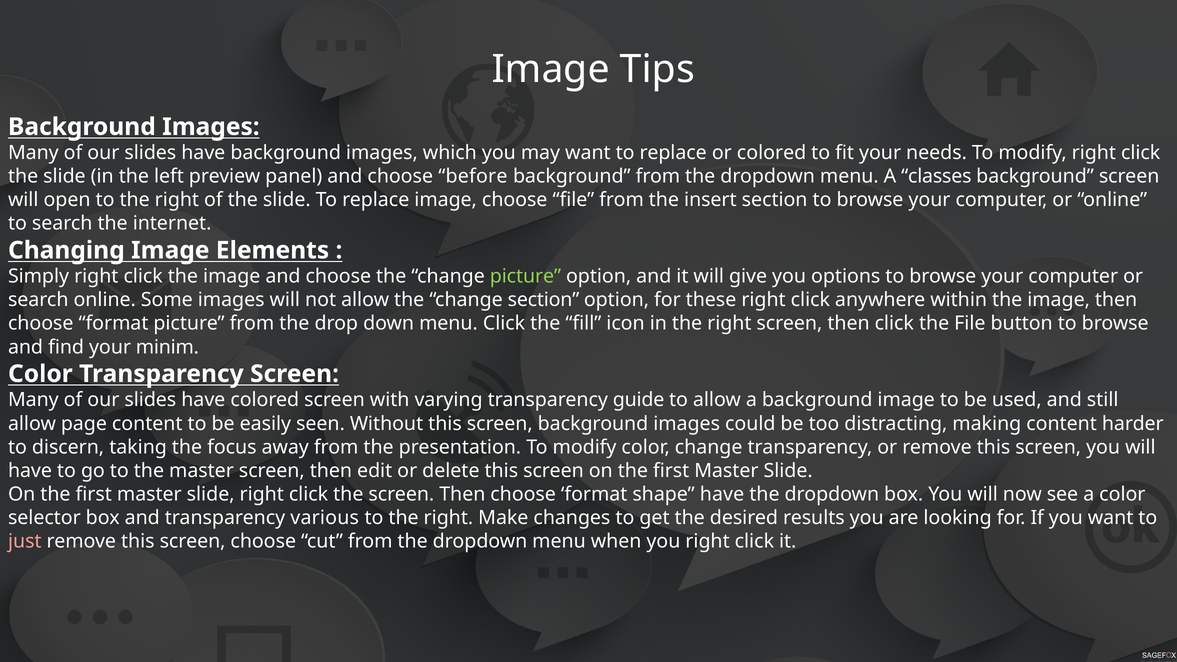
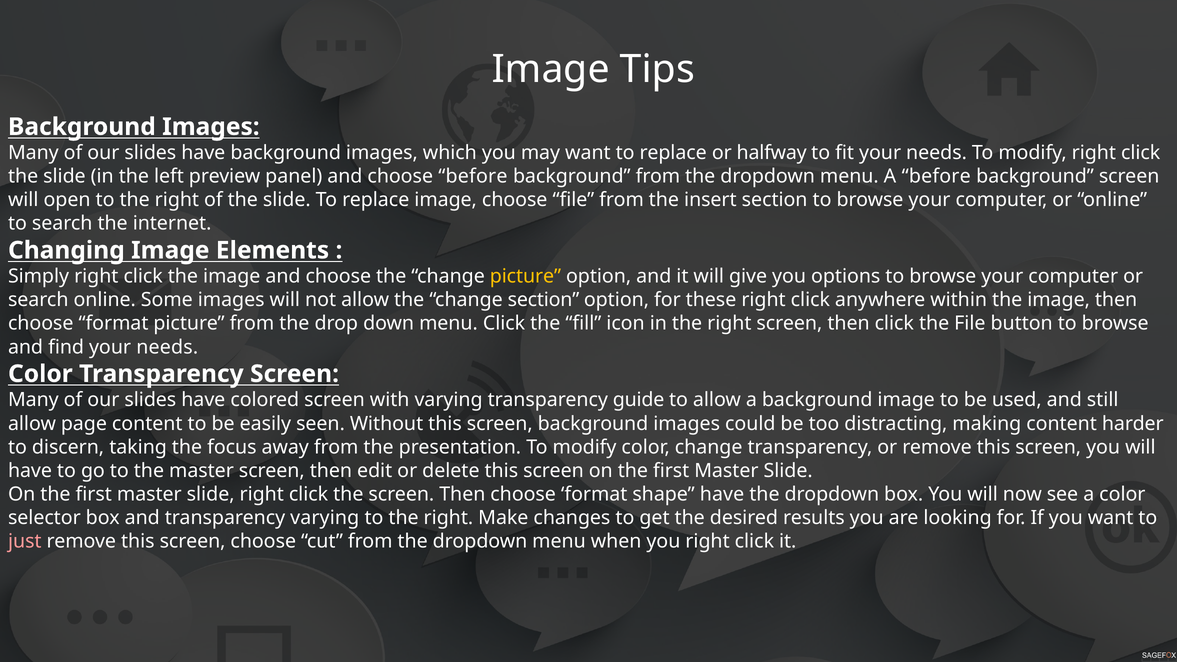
or colored: colored -> halfway
A classes: classes -> before
picture at (525, 276) colour: light green -> yellow
find your minim: minim -> needs
transparency various: various -> varying
